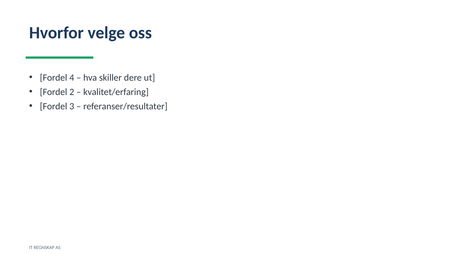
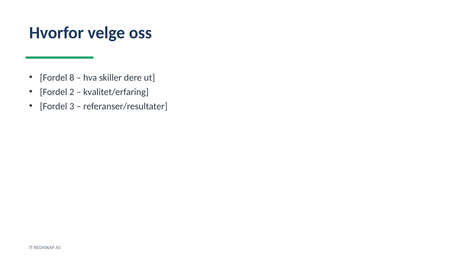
4: 4 -> 8
